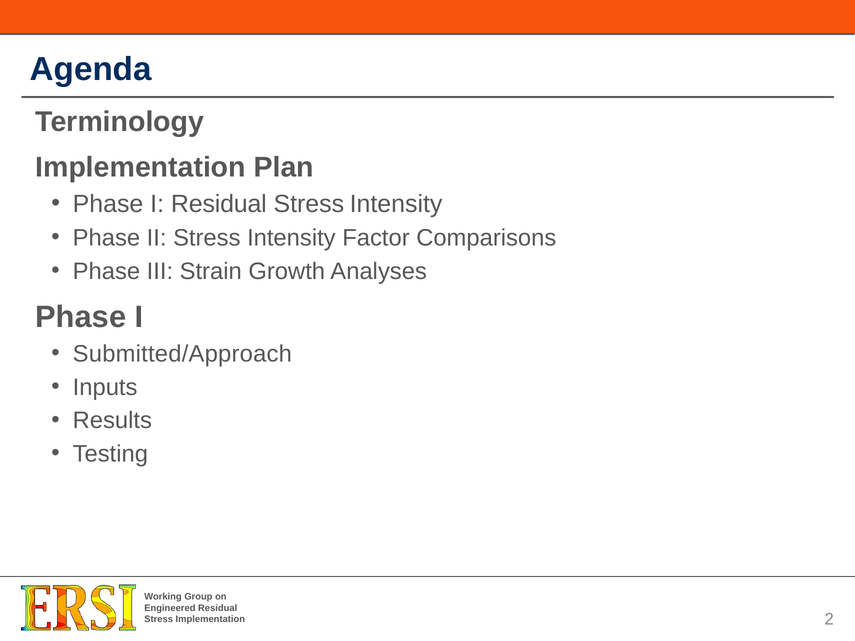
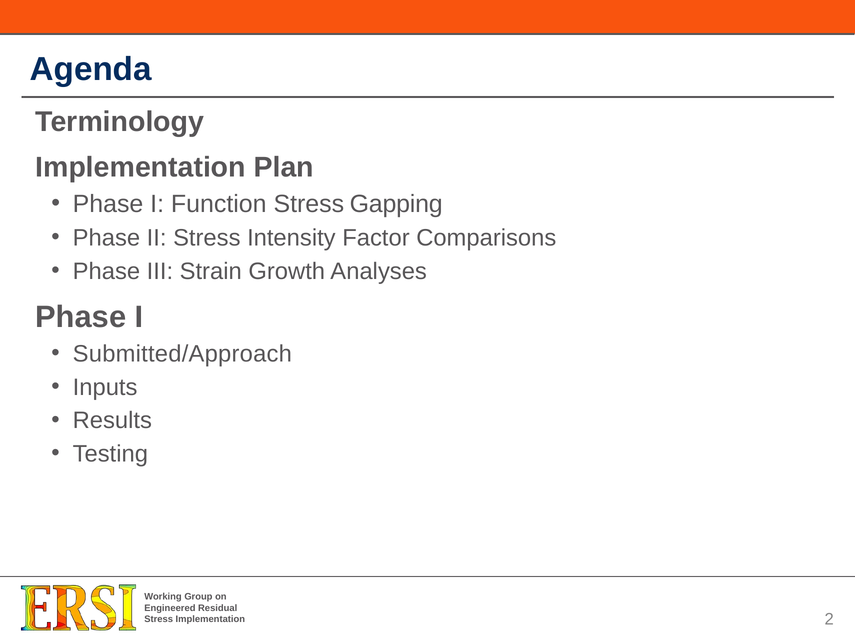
I Residual: Residual -> Function
Intensity at (396, 204): Intensity -> Gapping
